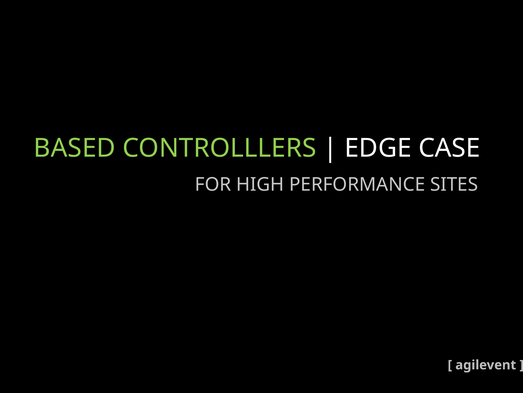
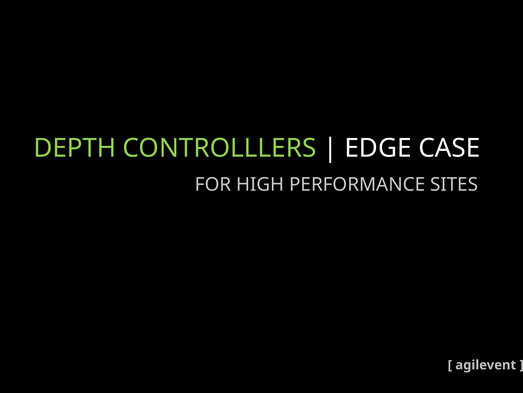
BASED: BASED -> DEPTH
